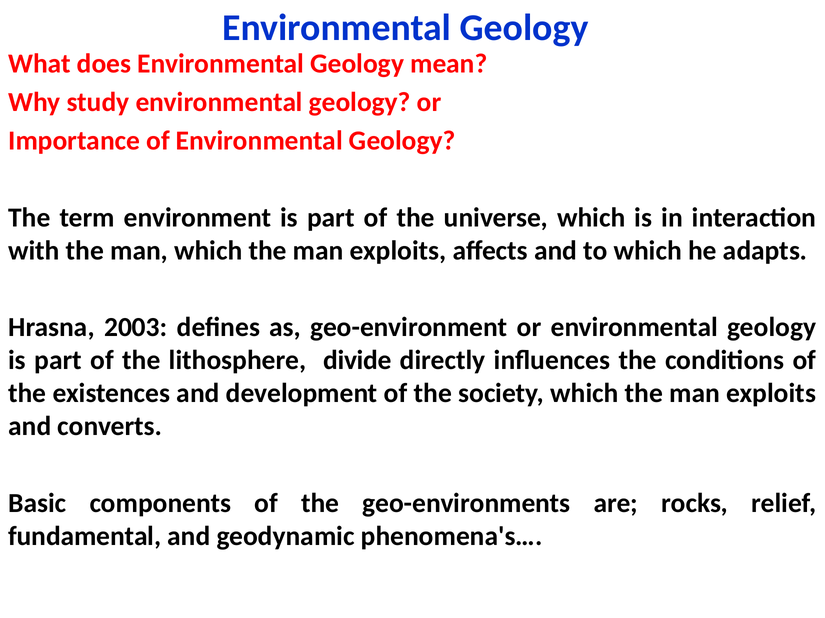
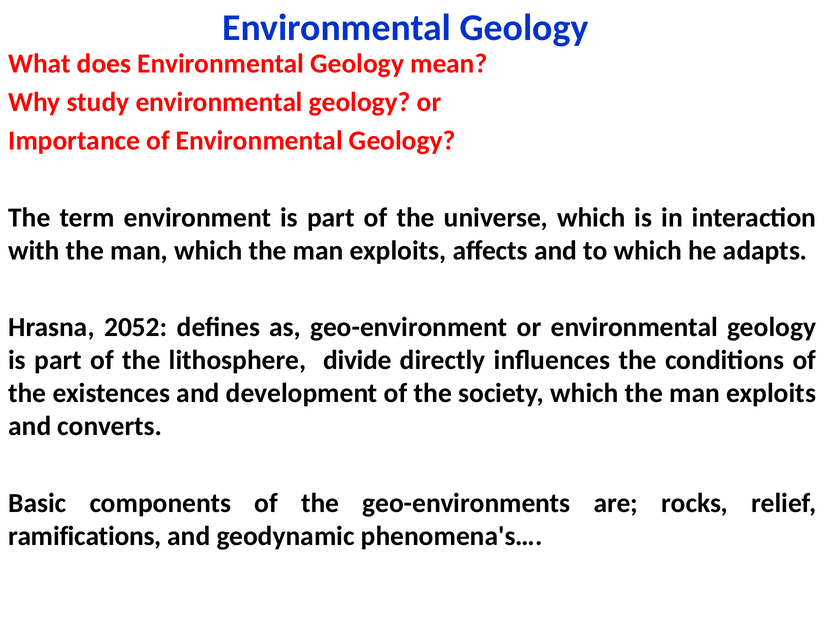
2003: 2003 -> 2052
fundamental: fundamental -> ramifications
